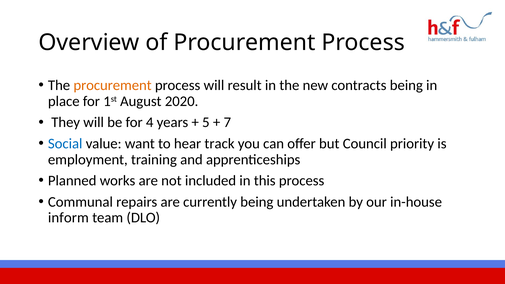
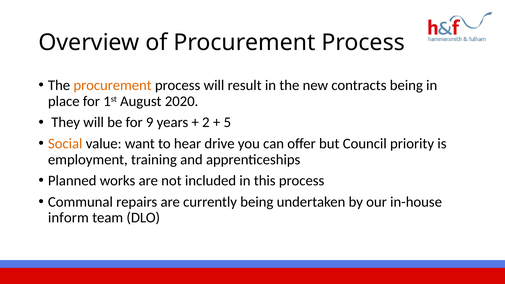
4: 4 -> 9
5: 5 -> 2
7: 7 -> 5
Social colour: blue -> orange
track: track -> drive
